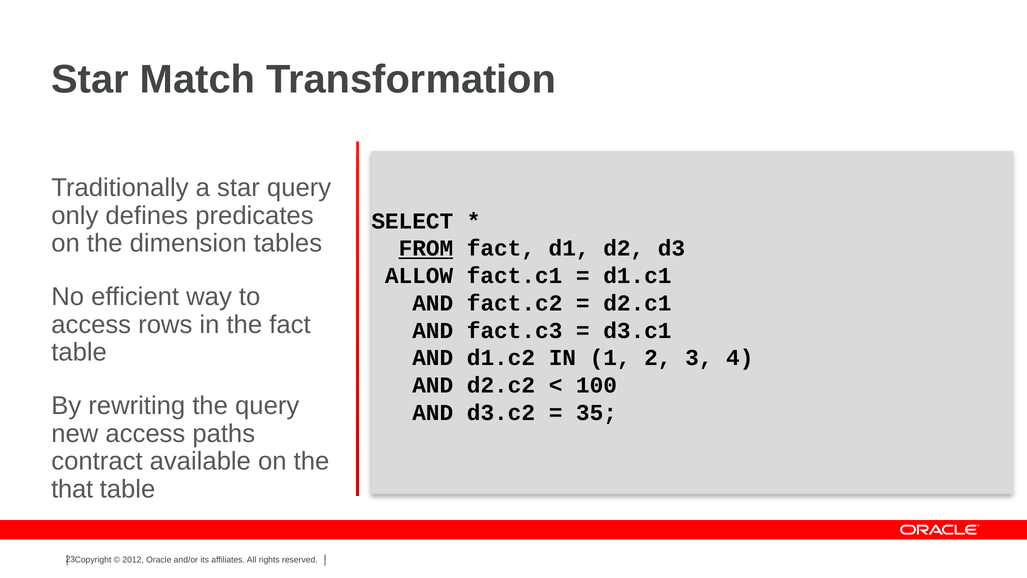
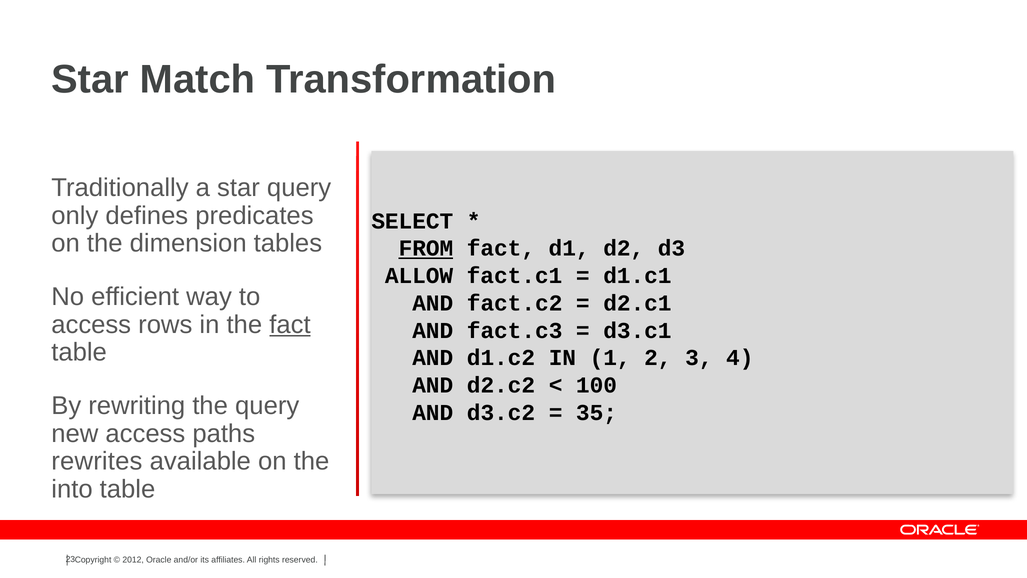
fact at (290, 324) underline: none -> present
contract: contract -> rewrites
that: that -> into
